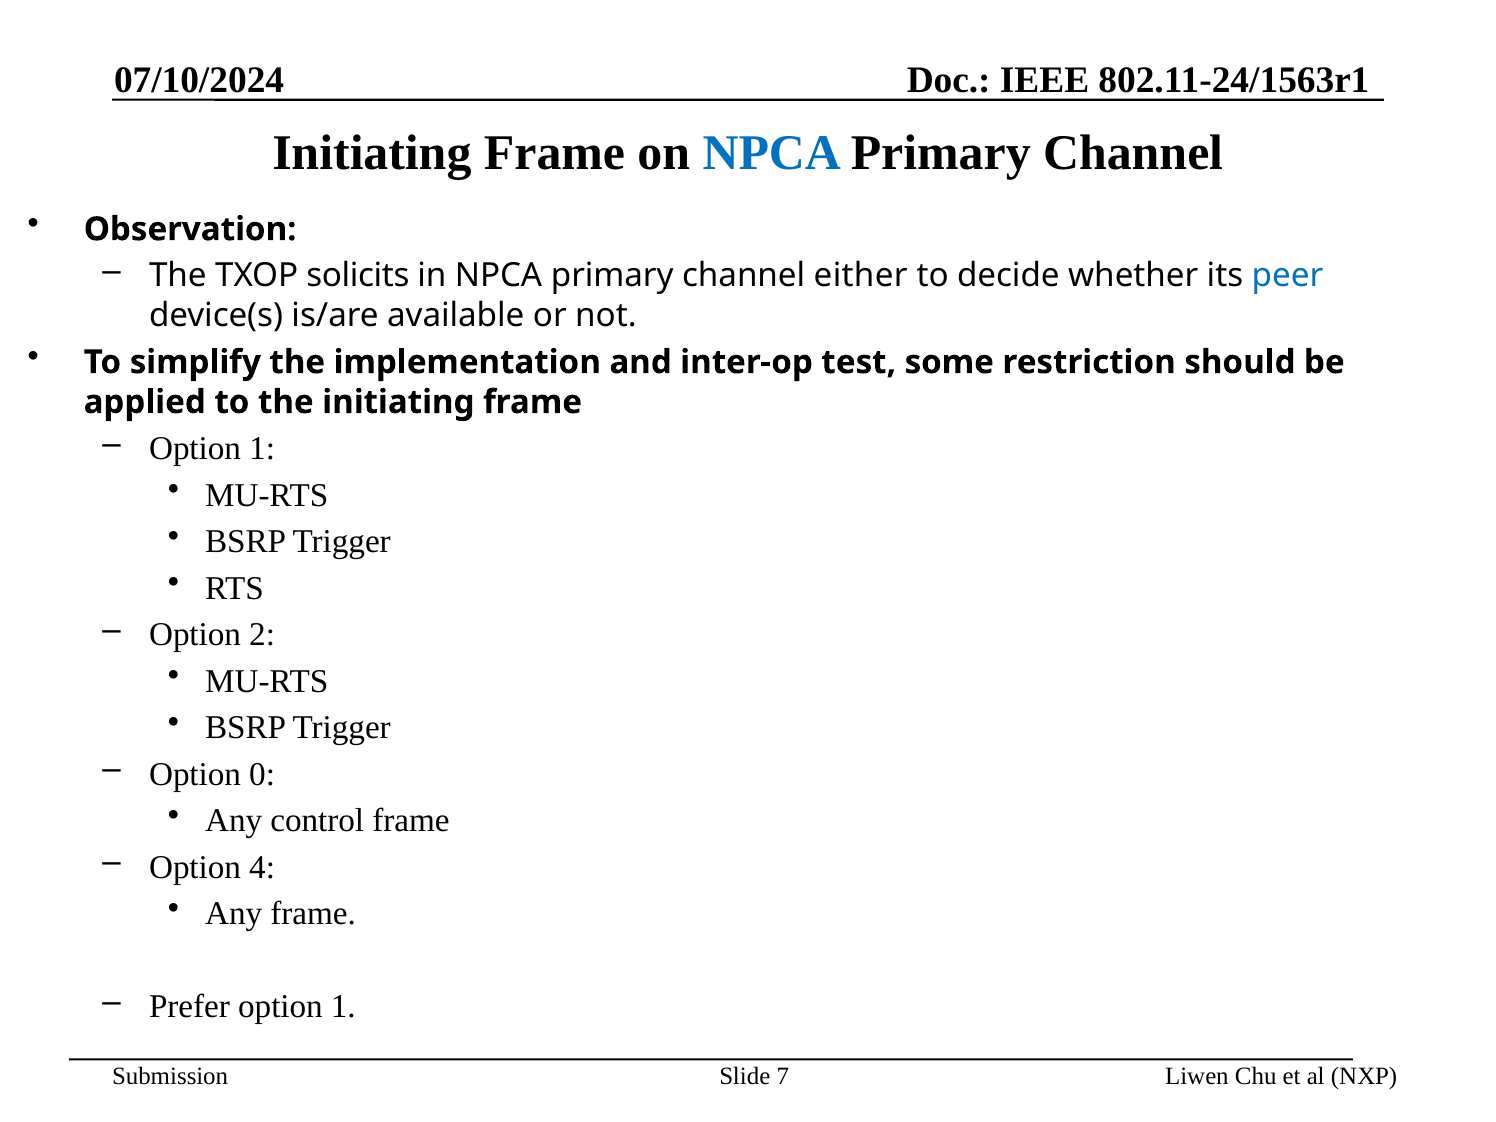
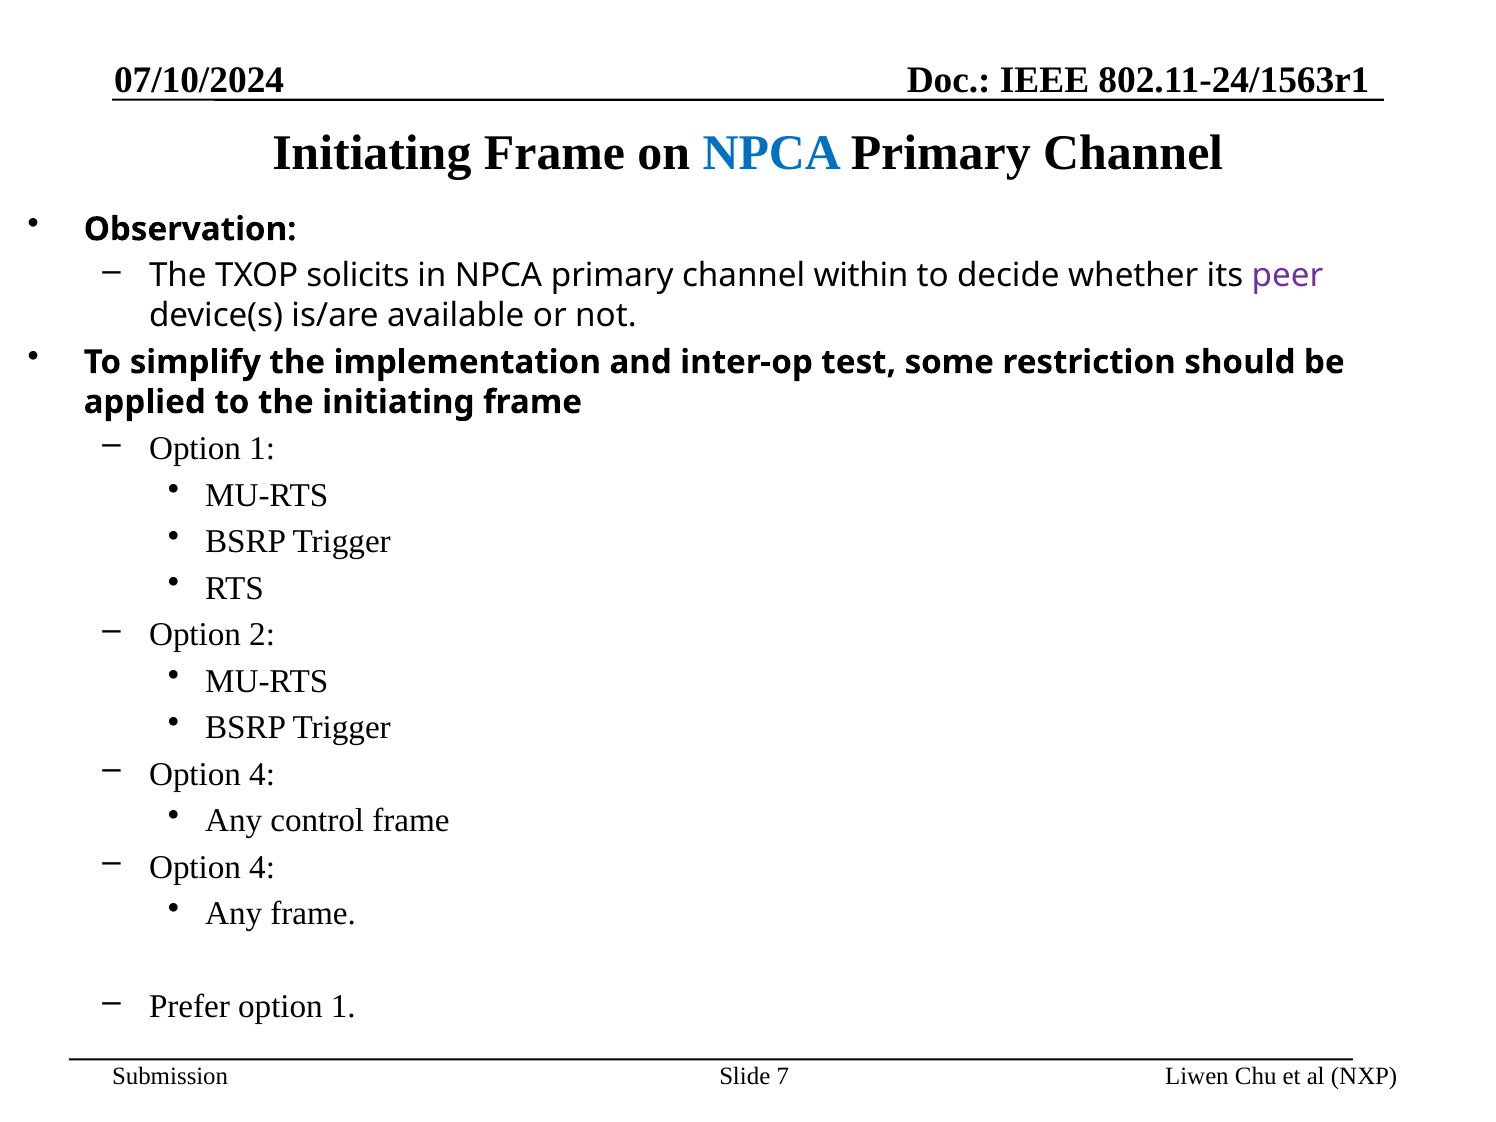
either: either -> within
peer colour: blue -> purple
0 at (262, 774): 0 -> 4
